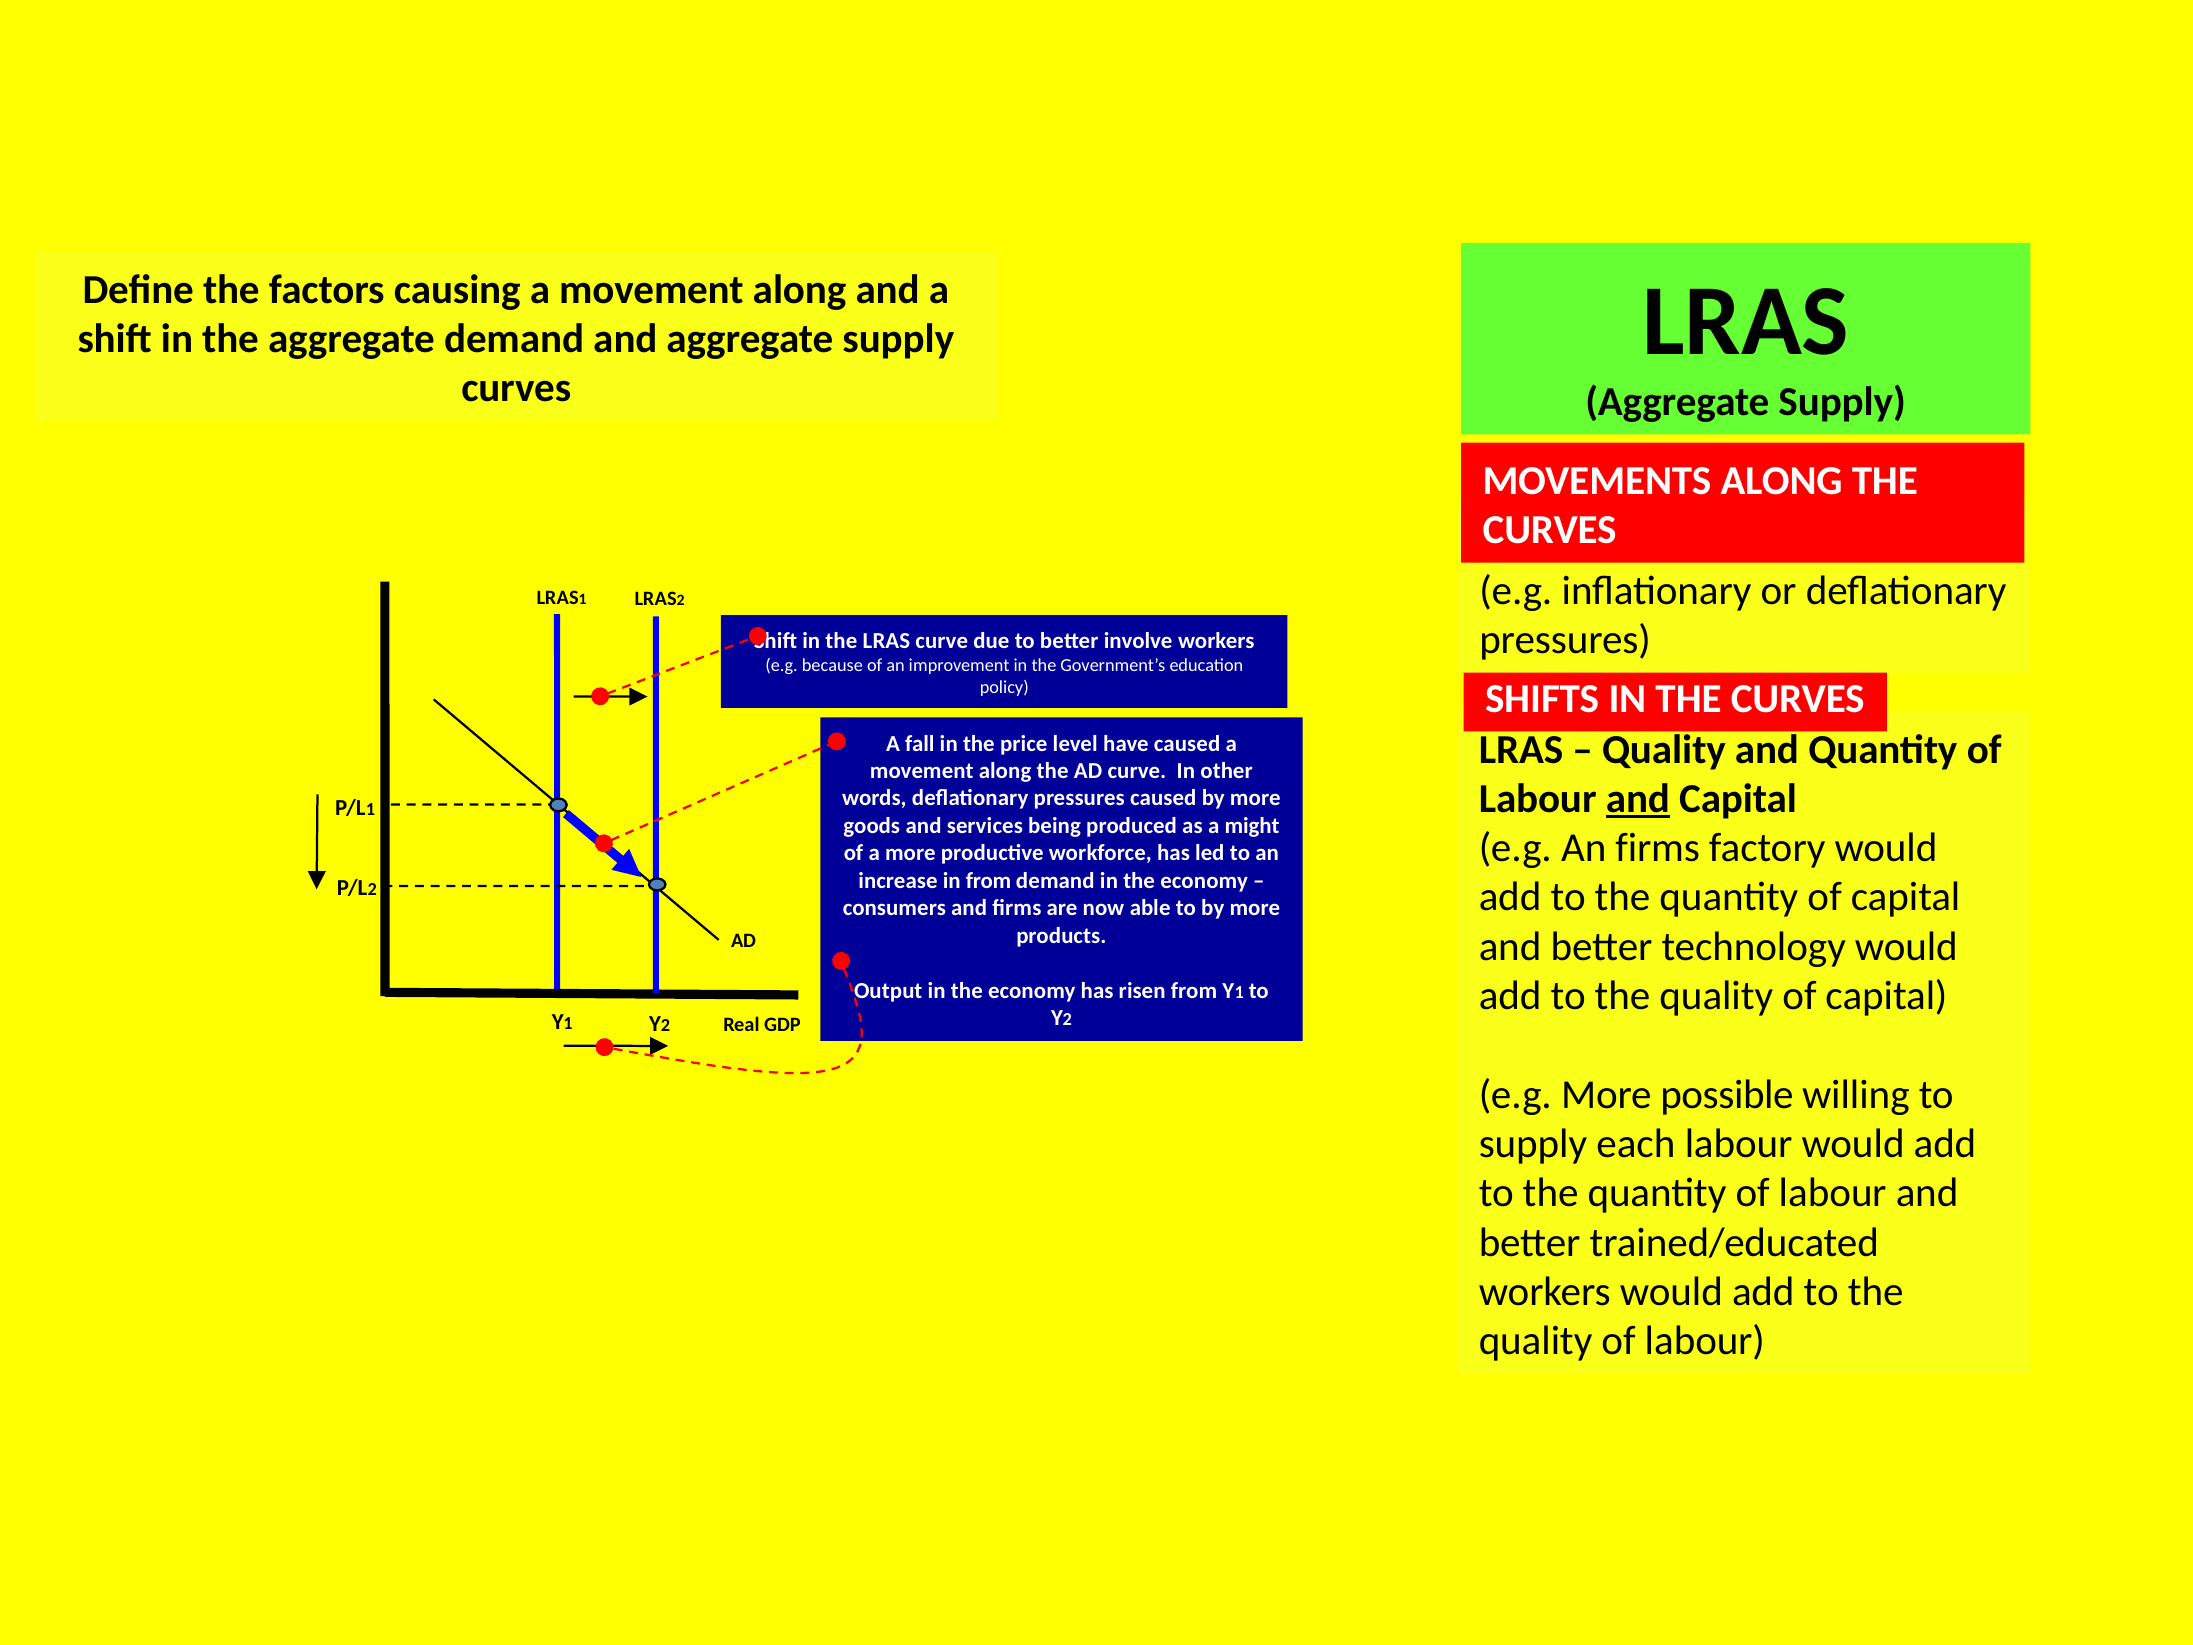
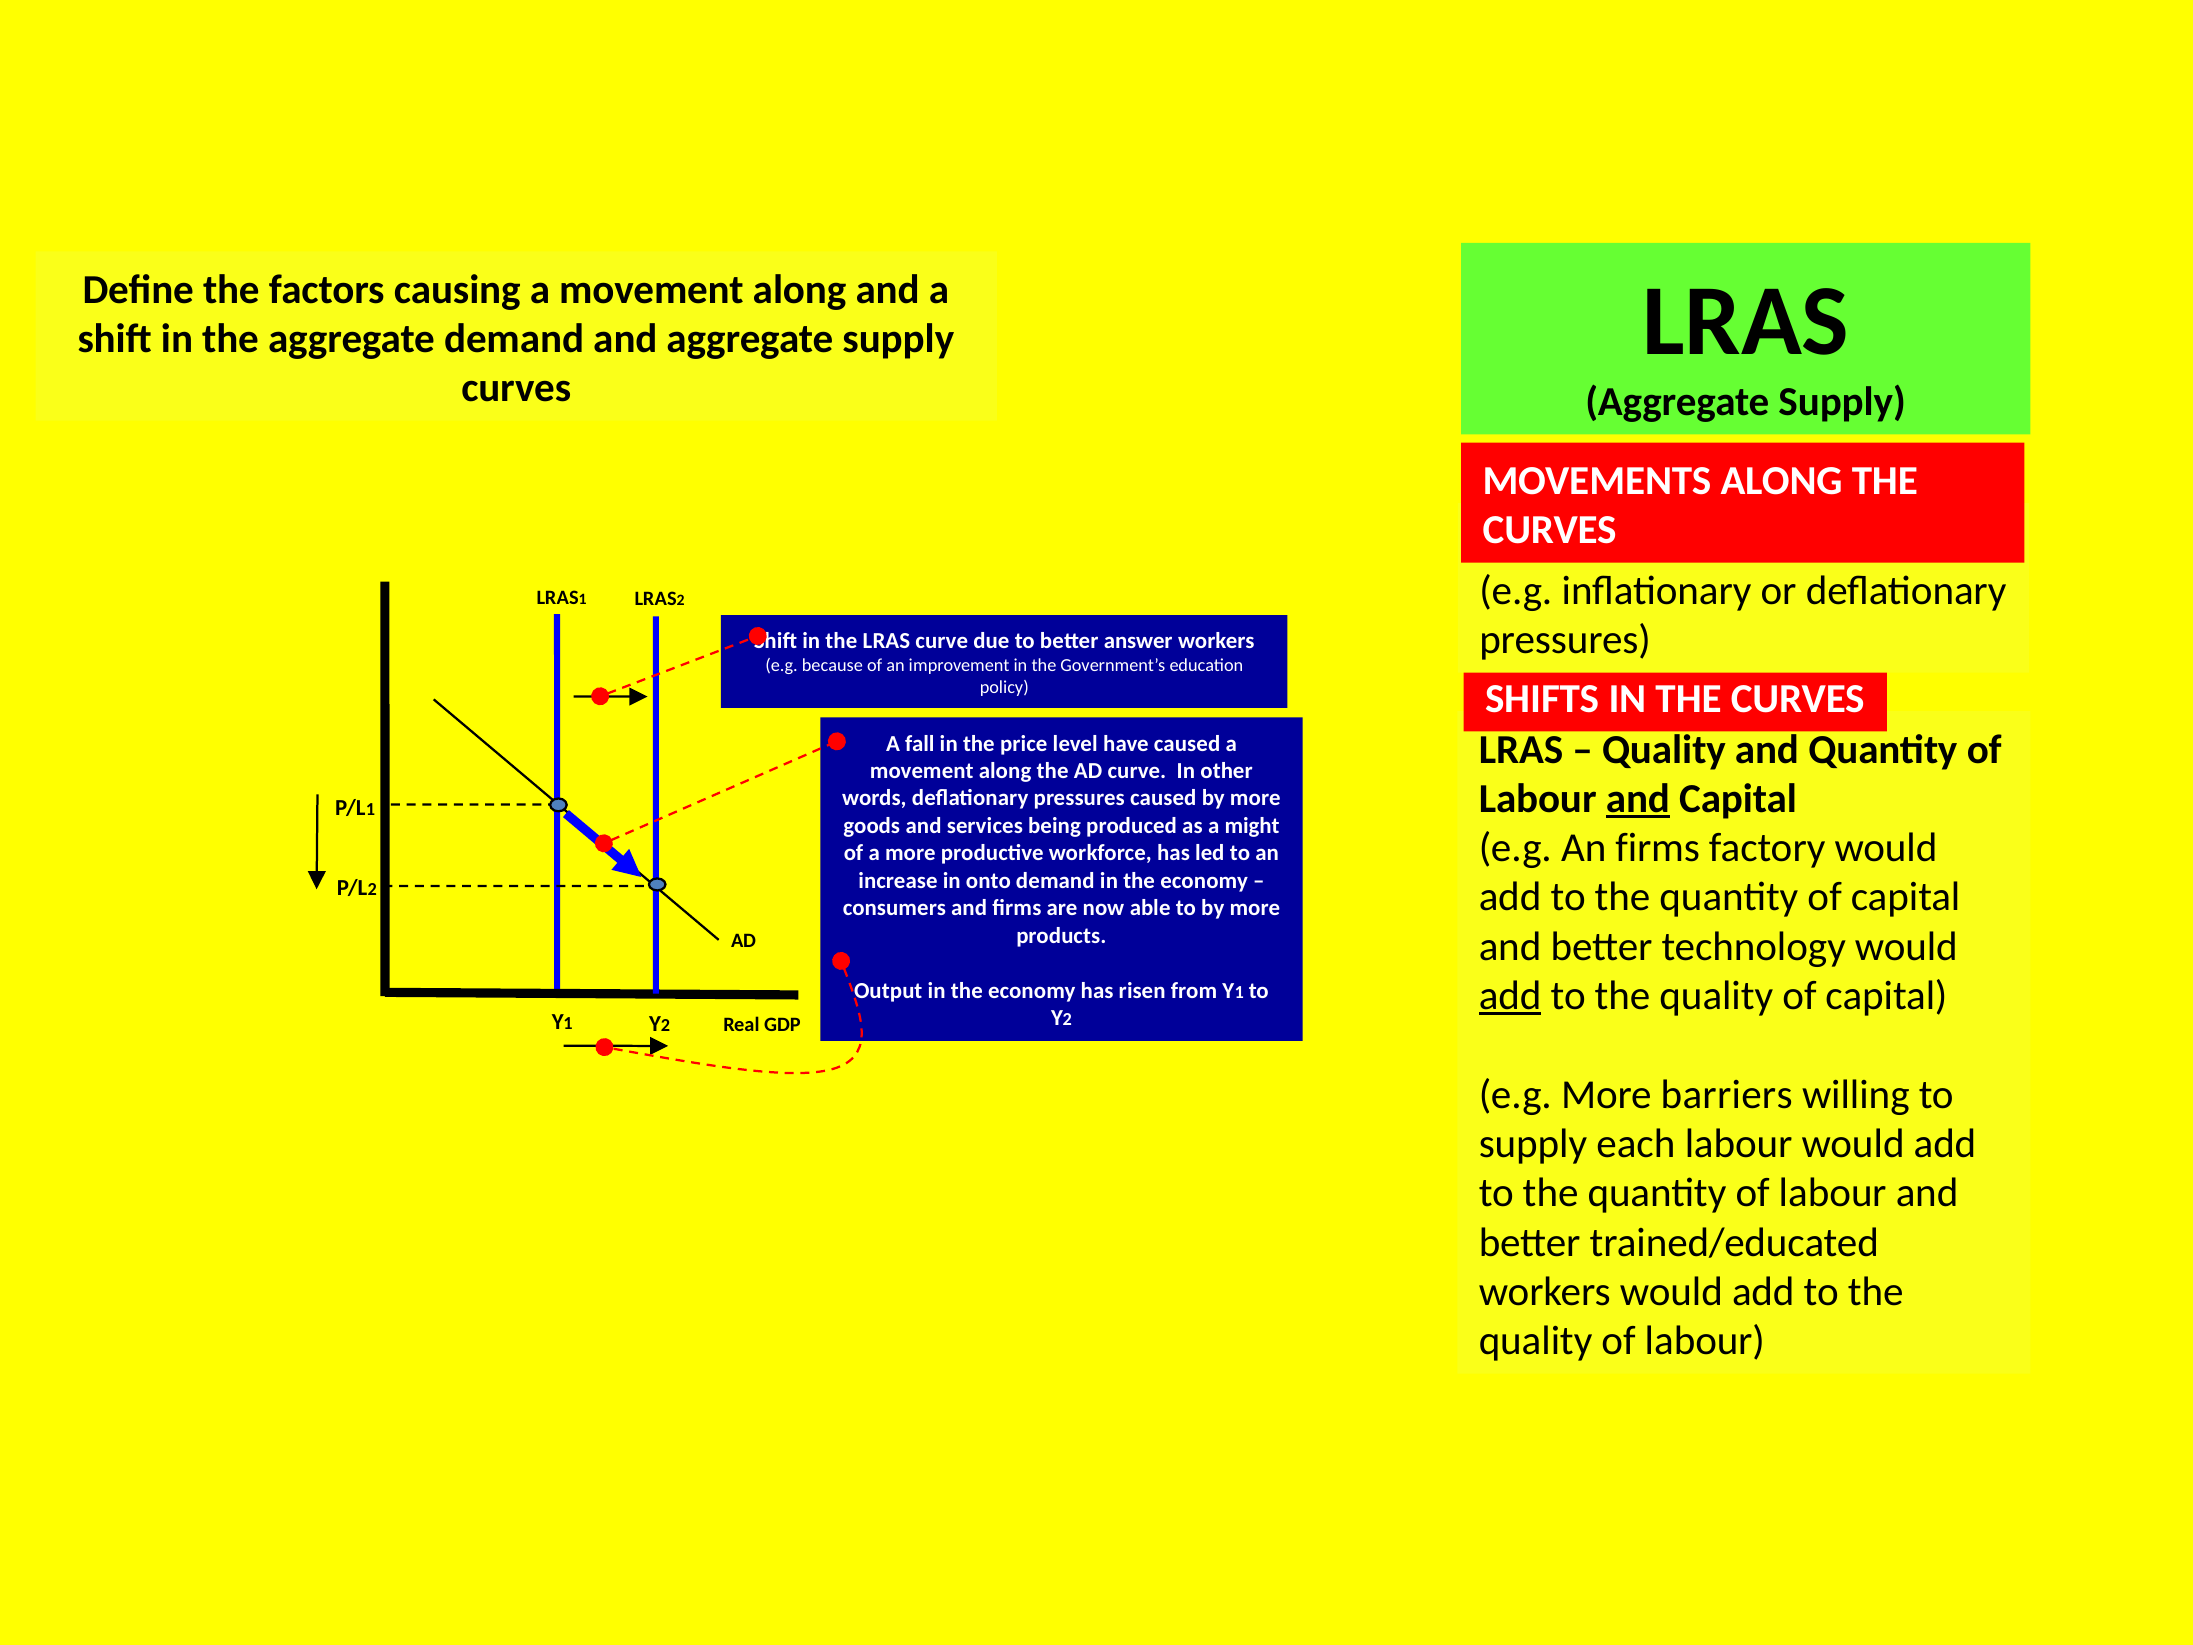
involve: involve -> answer
in from: from -> onto
add at (1510, 996) underline: none -> present
possible: possible -> barriers
